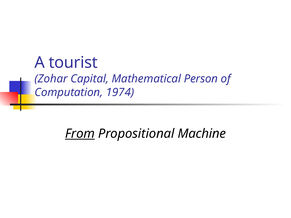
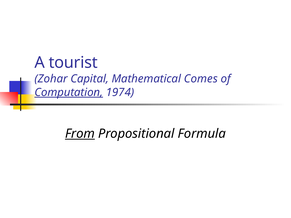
Person: Person -> Comes
Computation underline: none -> present
Machine: Machine -> Formula
